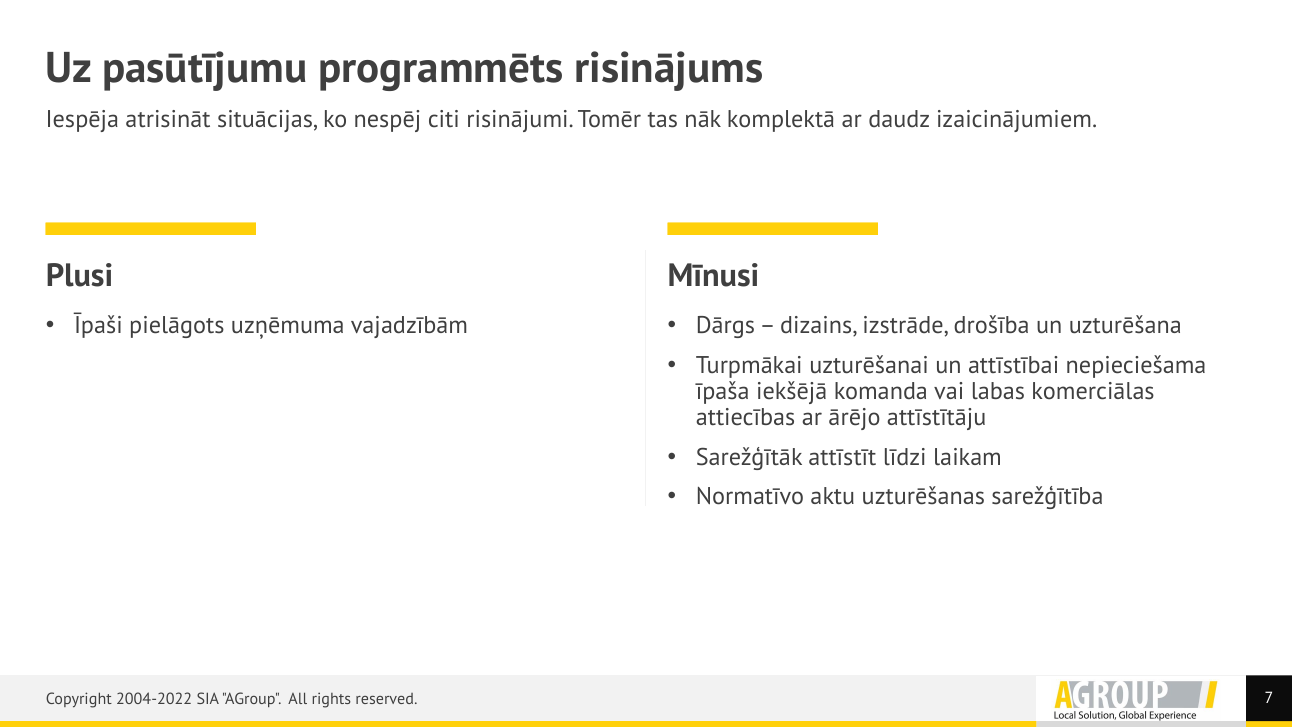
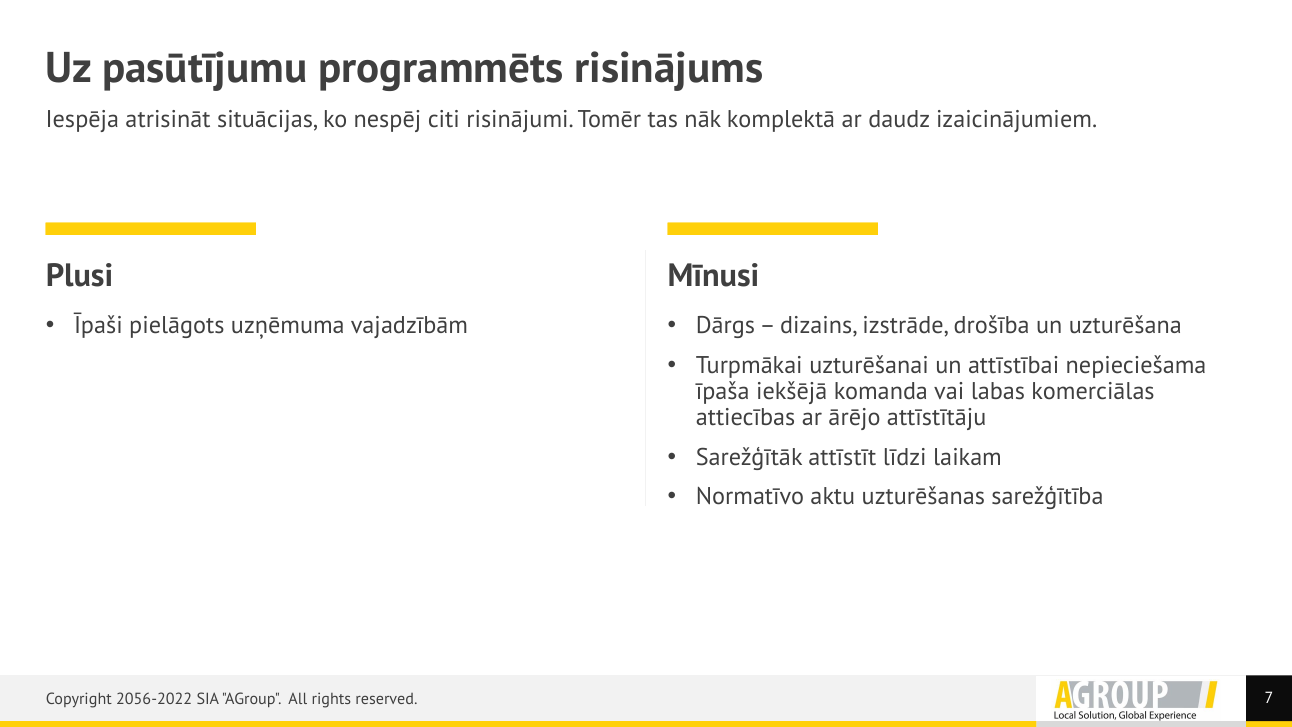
2004-2022: 2004-2022 -> 2056-2022
